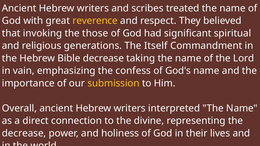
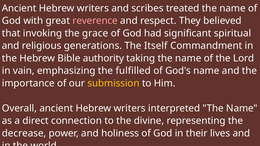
reverence colour: yellow -> pink
those: those -> grace
Bible decrease: decrease -> authority
confess: confess -> fulfilled
